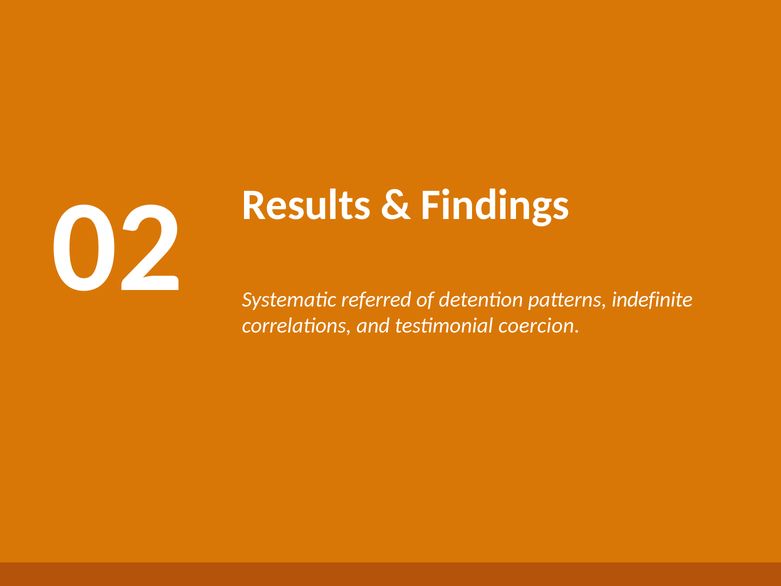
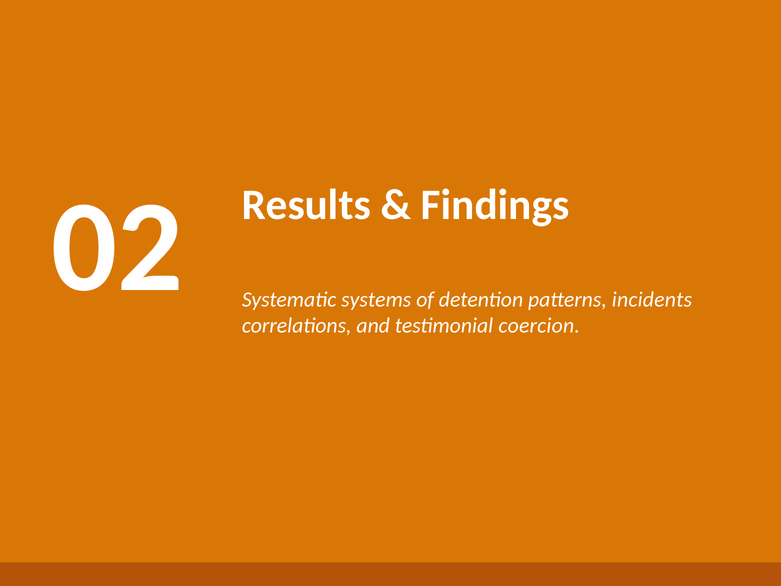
referred: referred -> systems
indefinite: indefinite -> incidents
